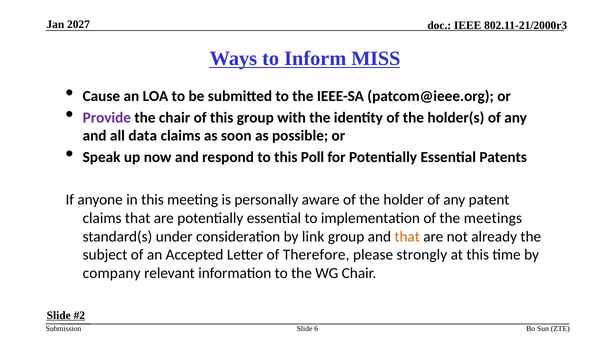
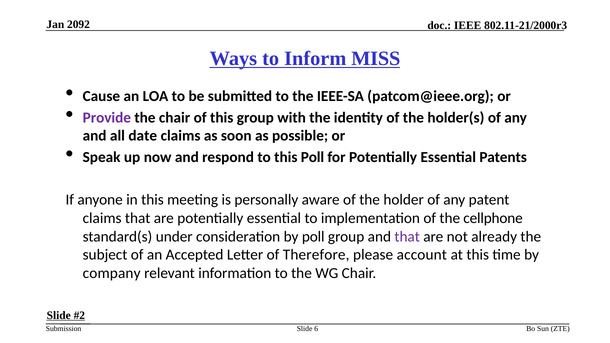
2027: 2027 -> 2092
data: data -> date
meetings: meetings -> cellphone
by link: link -> poll
that at (407, 237) colour: orange -> purple
strongly: strongly -> account
